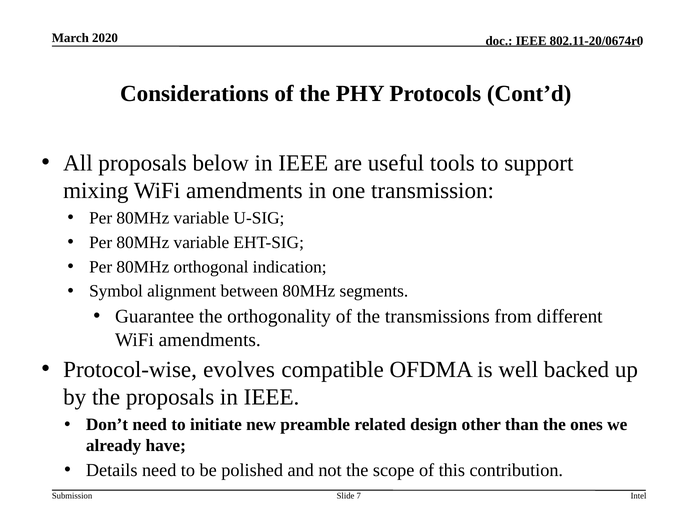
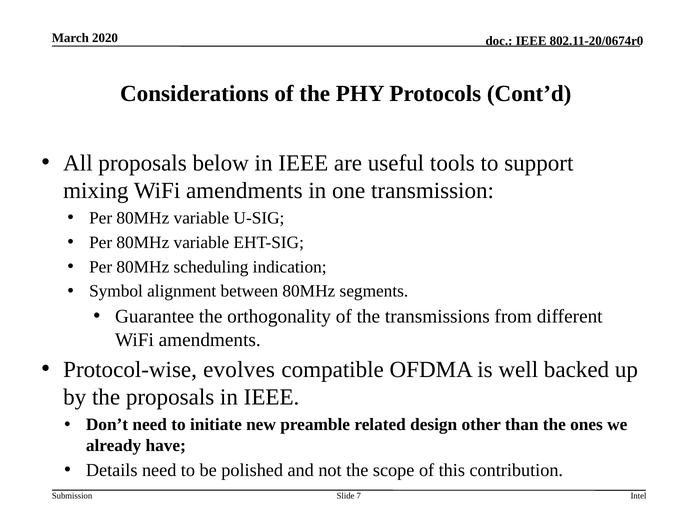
orthogonal: orthogonal -> scheduling
